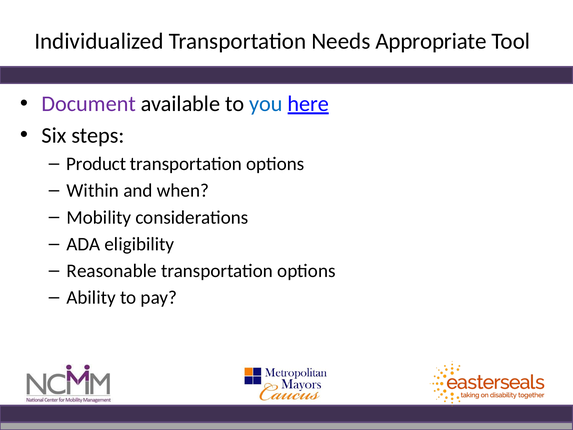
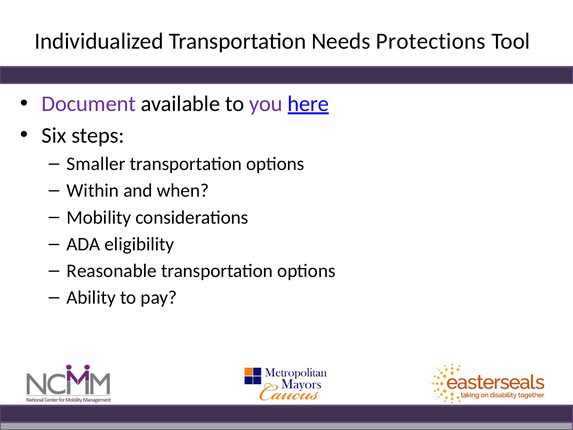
Appropriate: Appropriate -> Protections
you colour: blue -> purple
Product: Product -> Smaller
